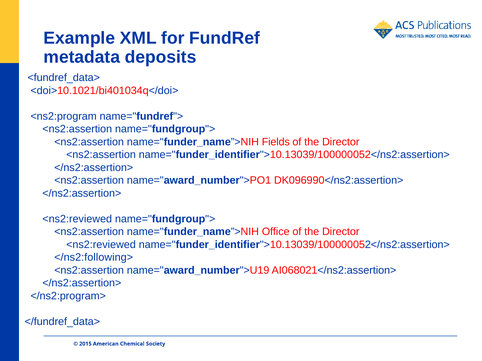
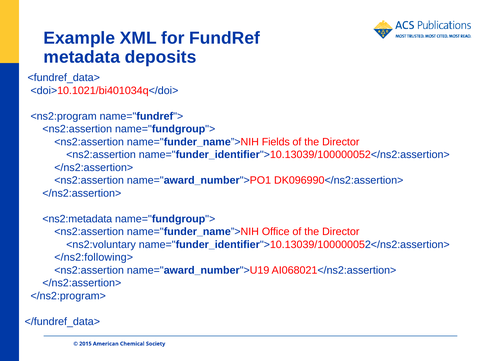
<ns2:reviewed at (77, 219): <ns2:reviewed -> <ns2:metadata
<ns2:reviewed at (101, 245): <ns2:reviewed -> <ns2:voluntary
